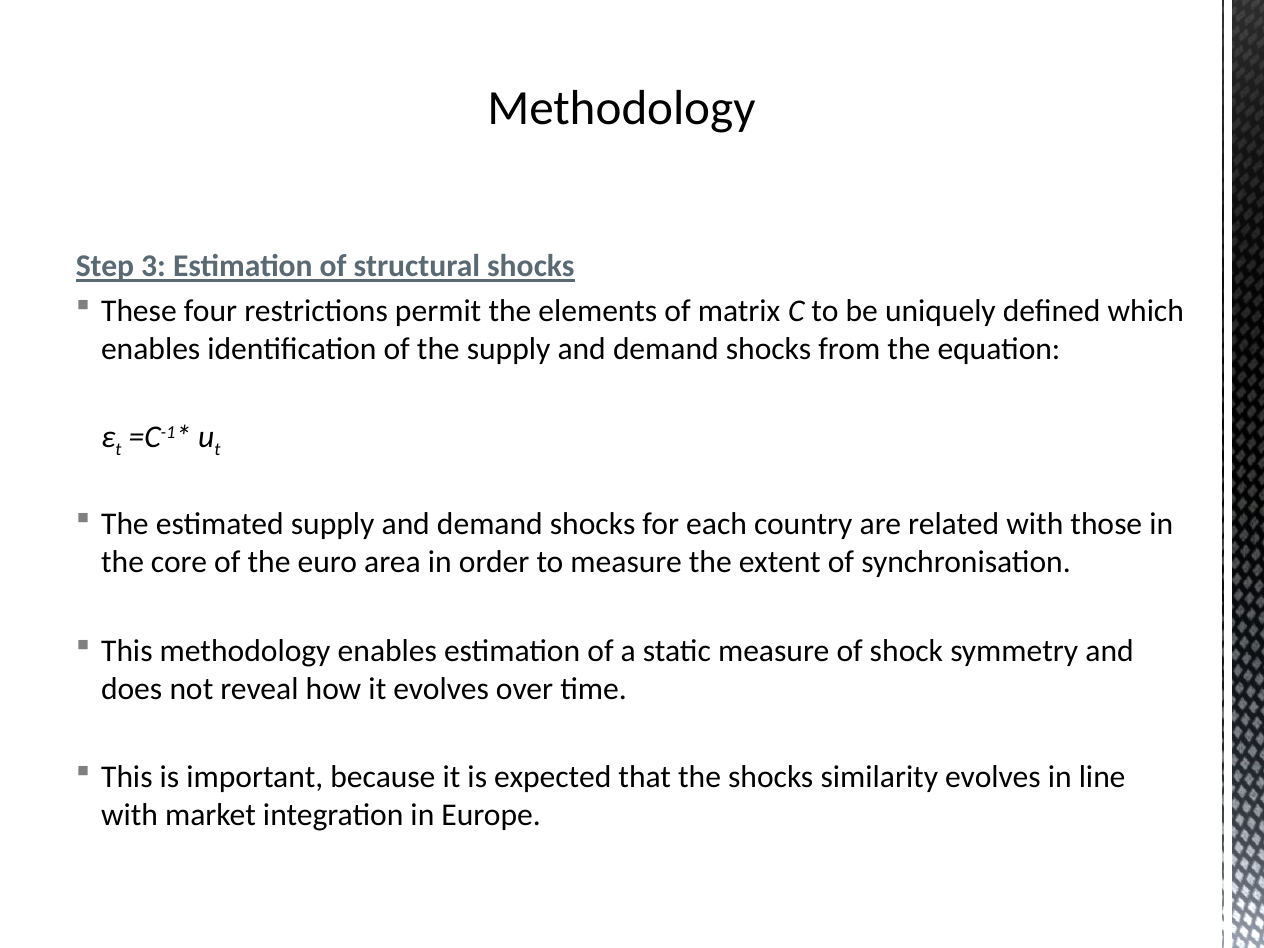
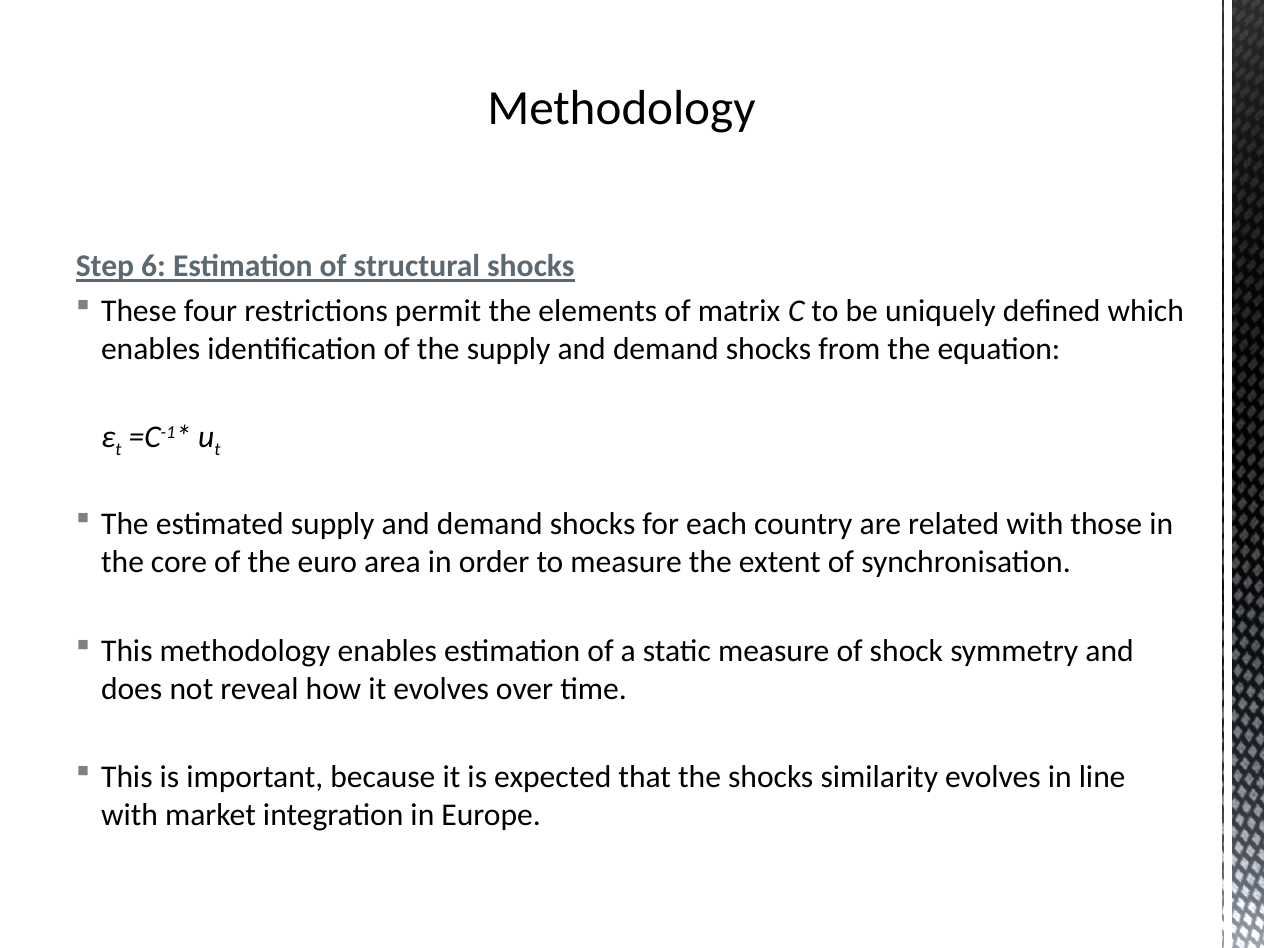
3: 3 -> 6
